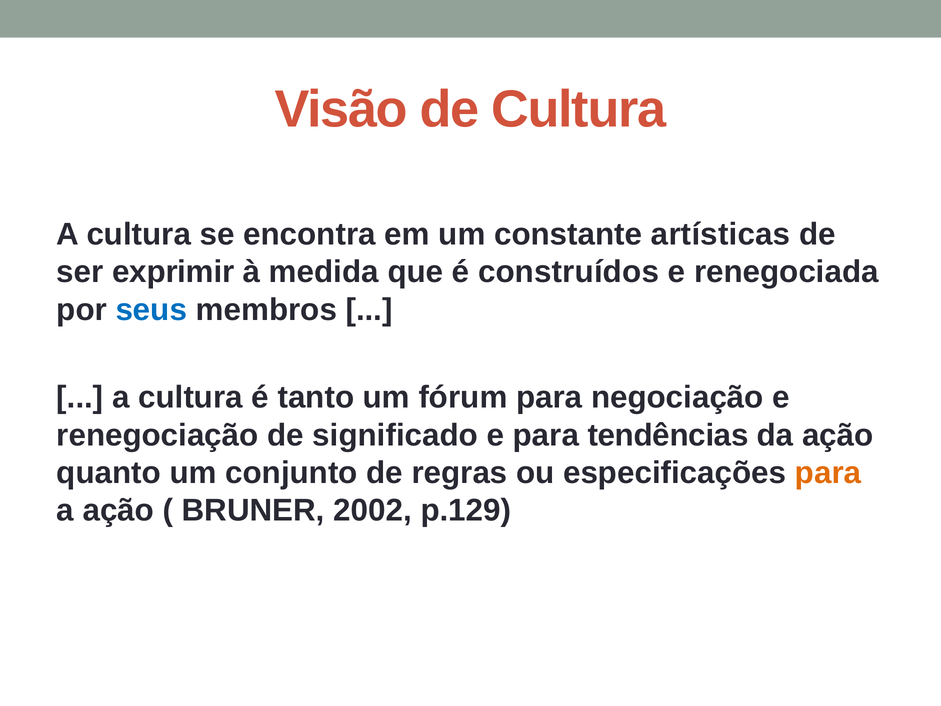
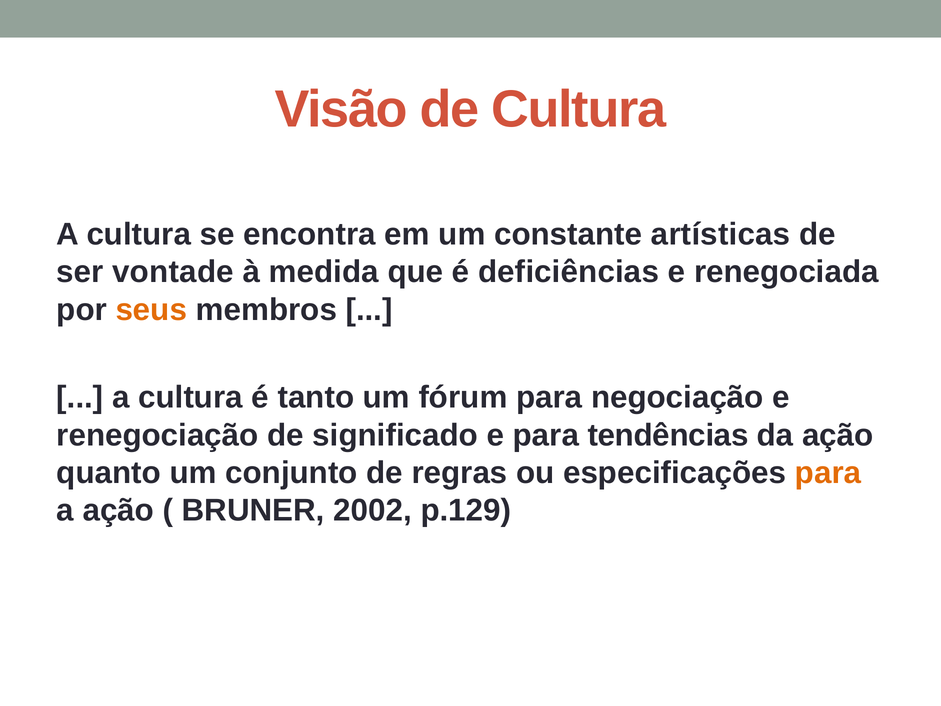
exprimir: exprimir -> vontade
construídos: construídos -> deficiências
seus colour: blue -> orange
